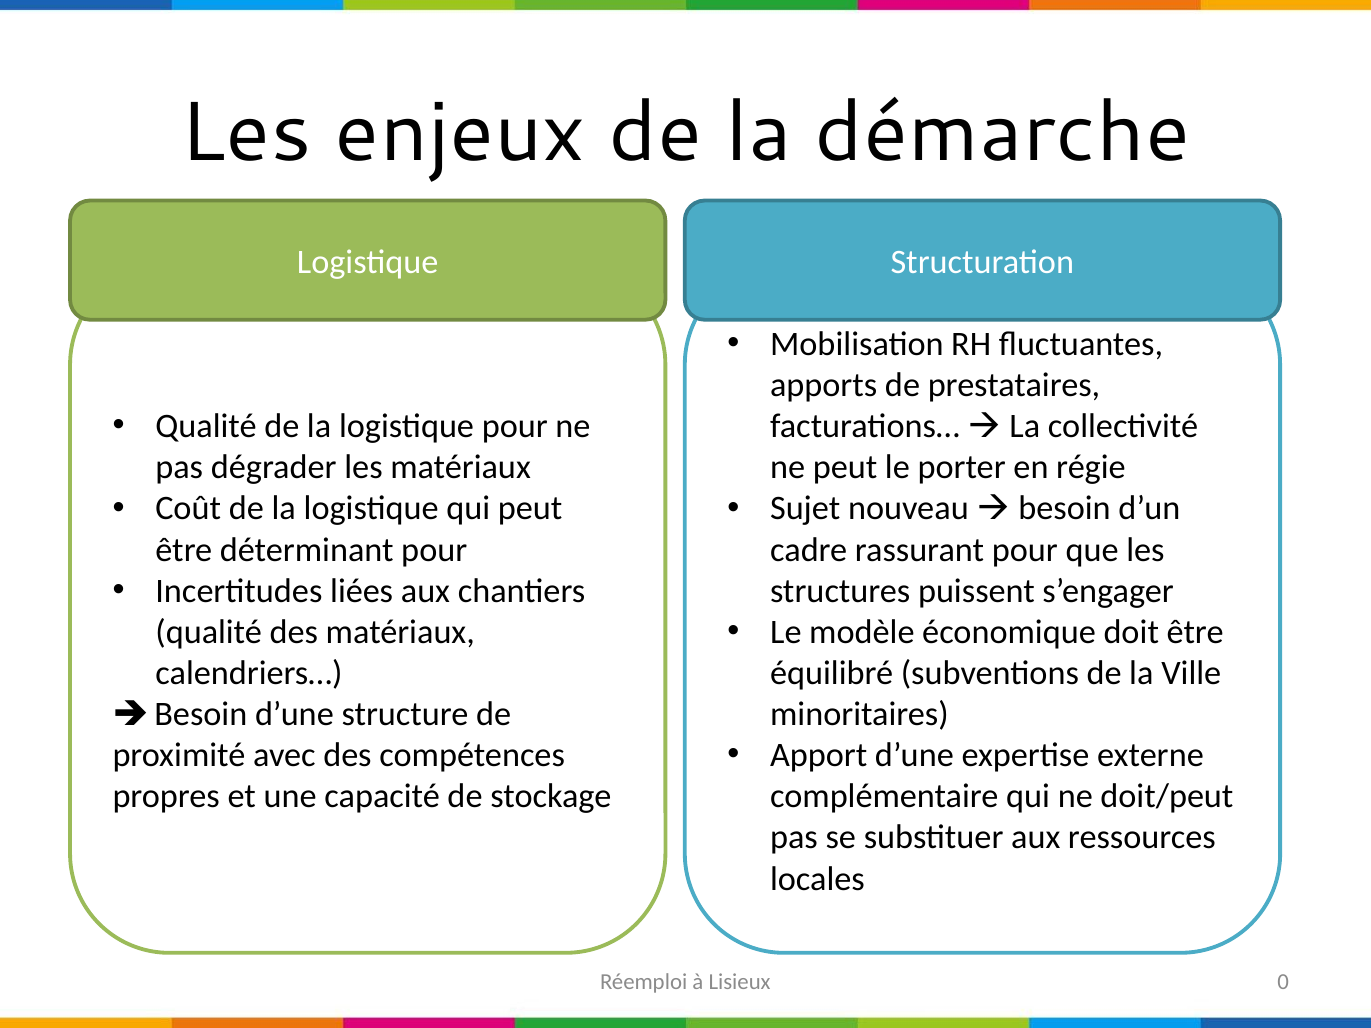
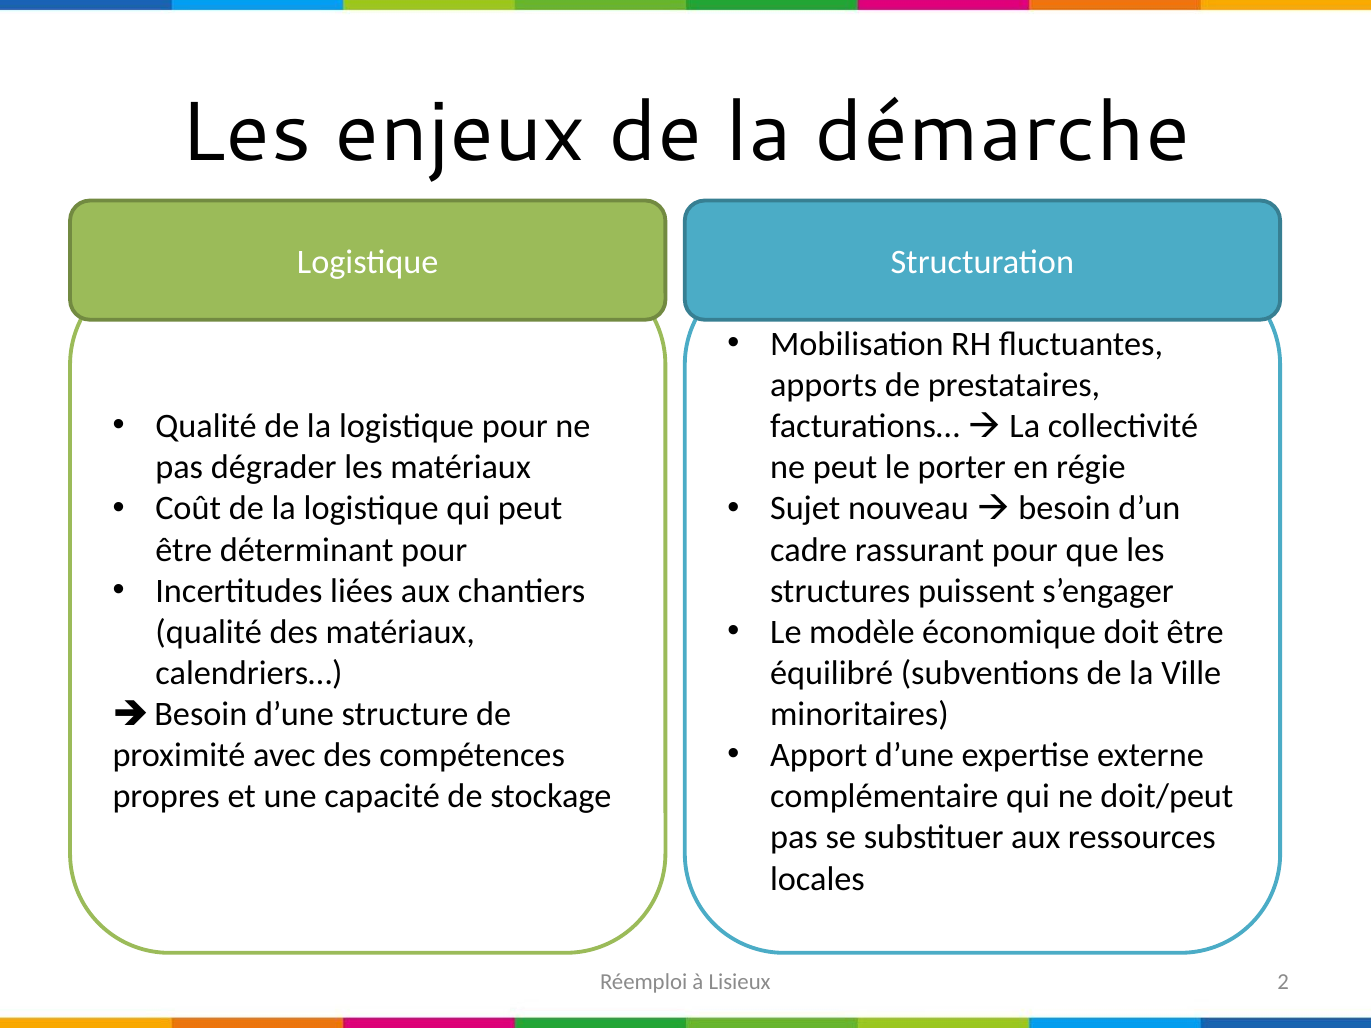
0: 0 -> 2
